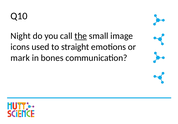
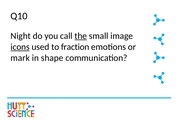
icons underline: none -> present
straight: straight -> fraction
bones: bones -> shape
